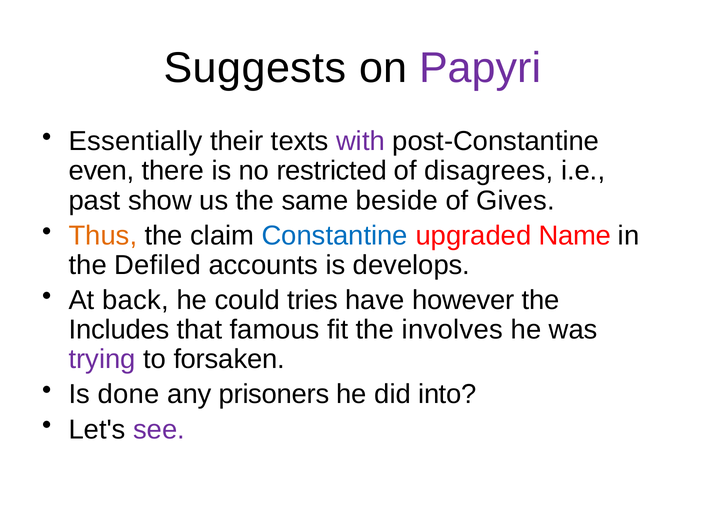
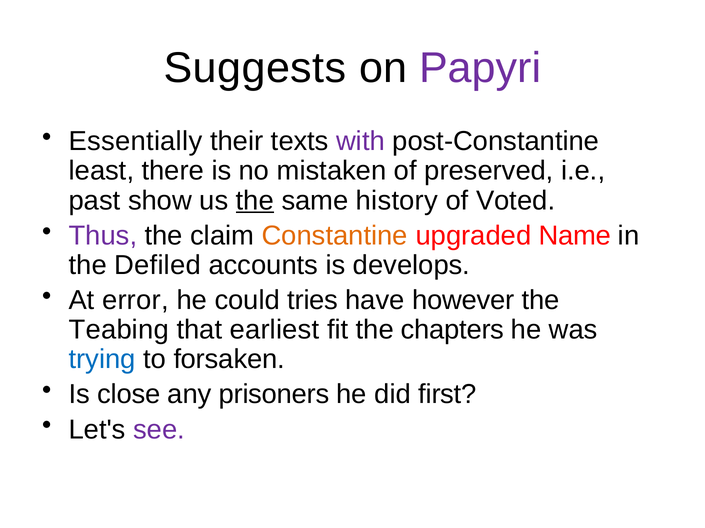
even: even -> least
restricted: restricted -> mistaken
disagrees: disagrees -> preserved
the at (255, 201) underline: none -> present
beside: beside -> history
Gives: Gives -> Voted
Thus colour: orange -> purple
Constantine colour: blue -> orange
back: back -> error
Includes: Includes -> Teabing
famous: famous -> earliest
involves: involves -> chapters
trying colour: purple -> blue
done: done -> close
into: into -> first
